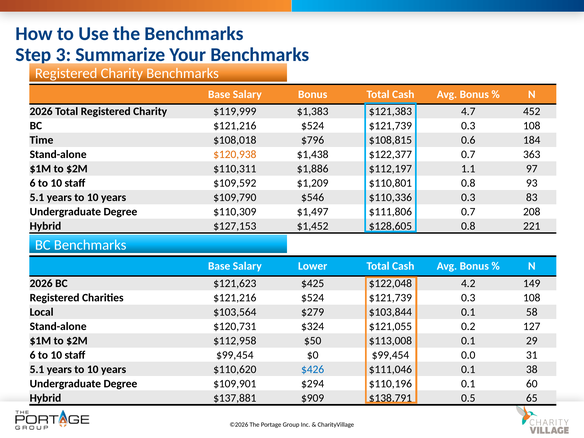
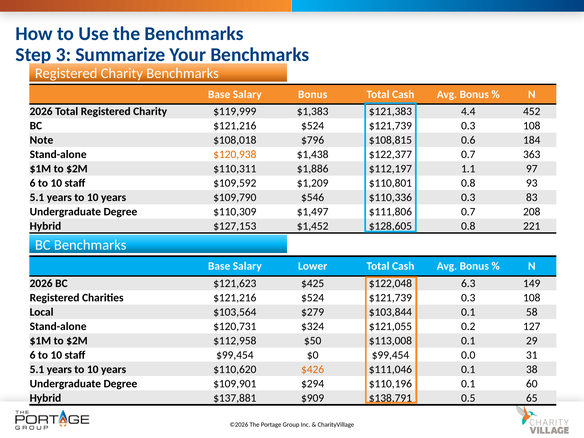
4.7: 4.7 -> 4.4
Time: Time -> Note
4.2: 4.2 -> 6.3
$426 colour: blue -> orange
